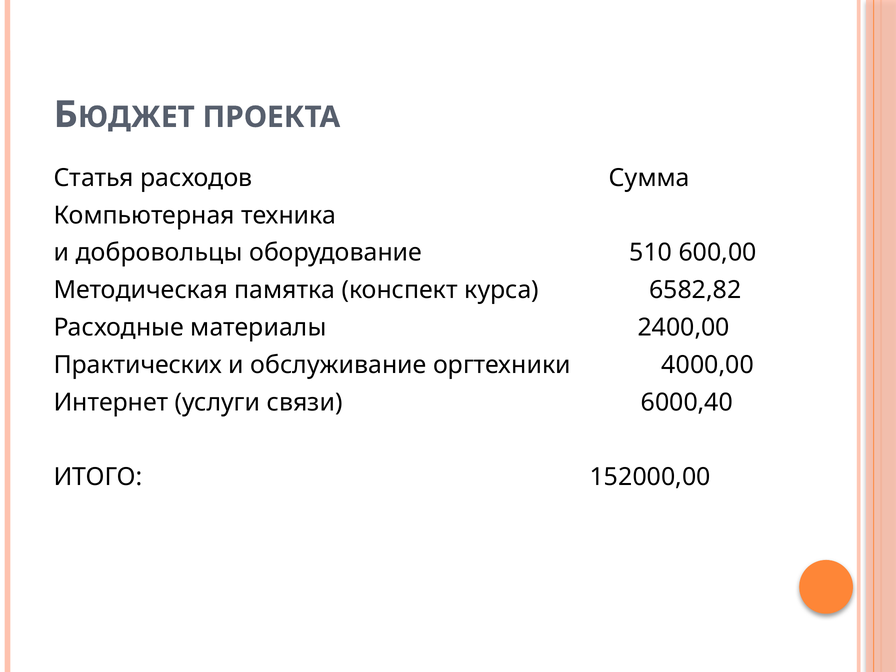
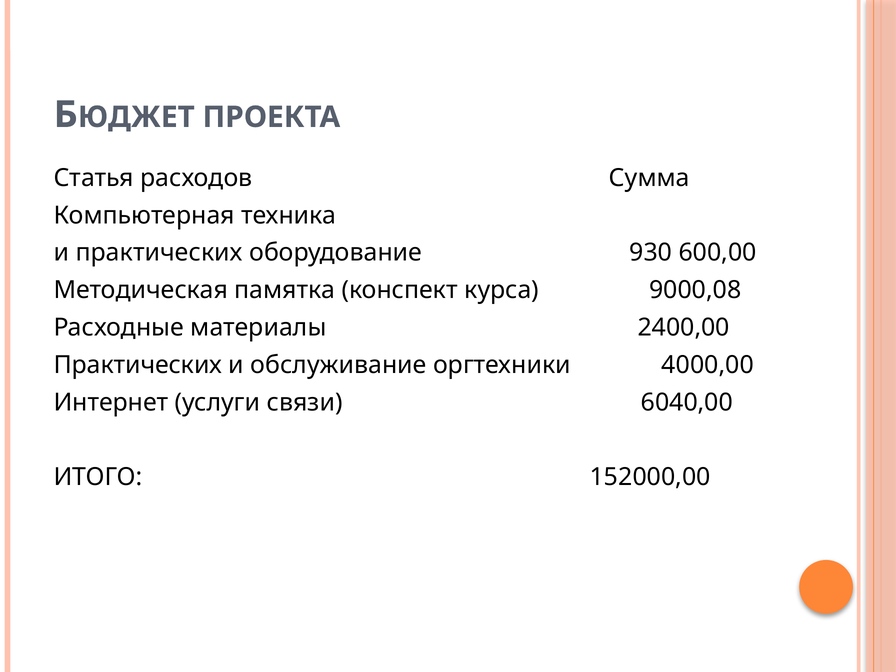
и добровольцы: добровольцы -> практических
510: 510 -> 930
6582,82: 6582,82 -> 9000,08
6000,40: 6000,40 -> 6040,00
